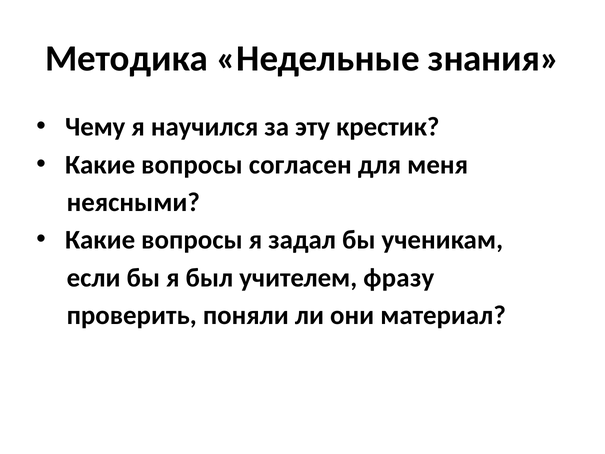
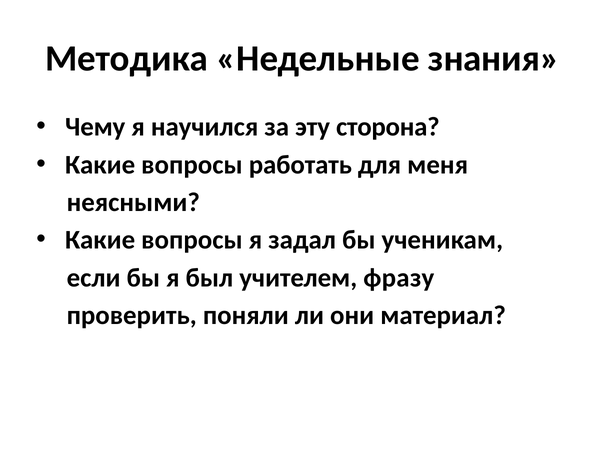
крестик: крестик -> сторона
согласен: согласен -> работать
